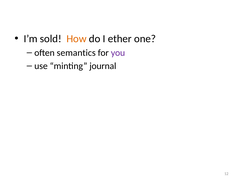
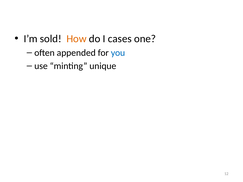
ether: ether -> cases
semantics: semantics -> appended
you colour: purple -> blue
journal: journal -> unique
